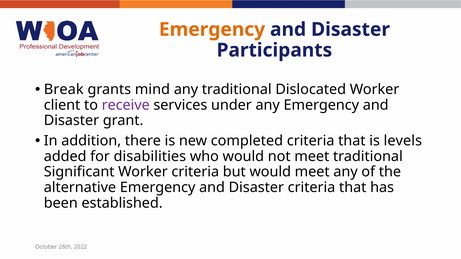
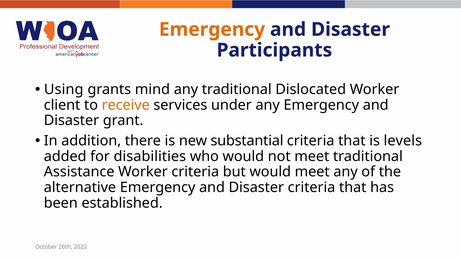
Break: Break -> Using
receive colour: purple -> orange
completed: completed -> substantial
Significant: Significant -> Assistance
